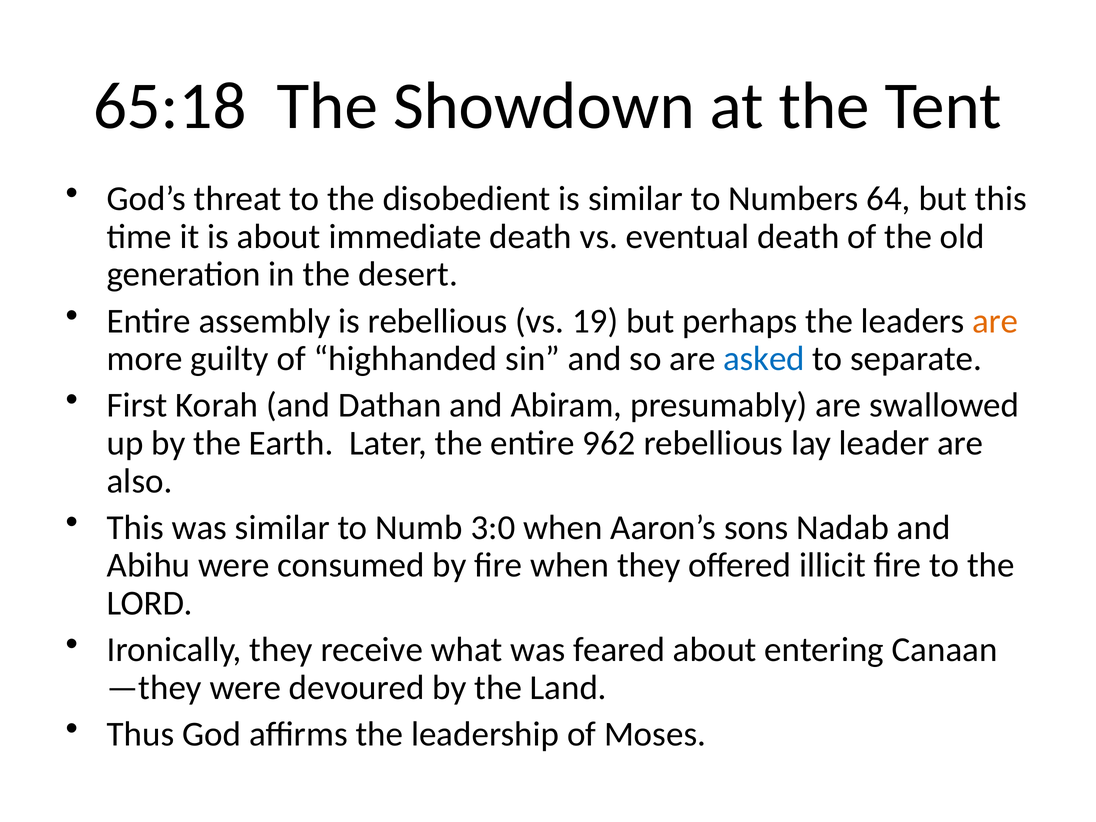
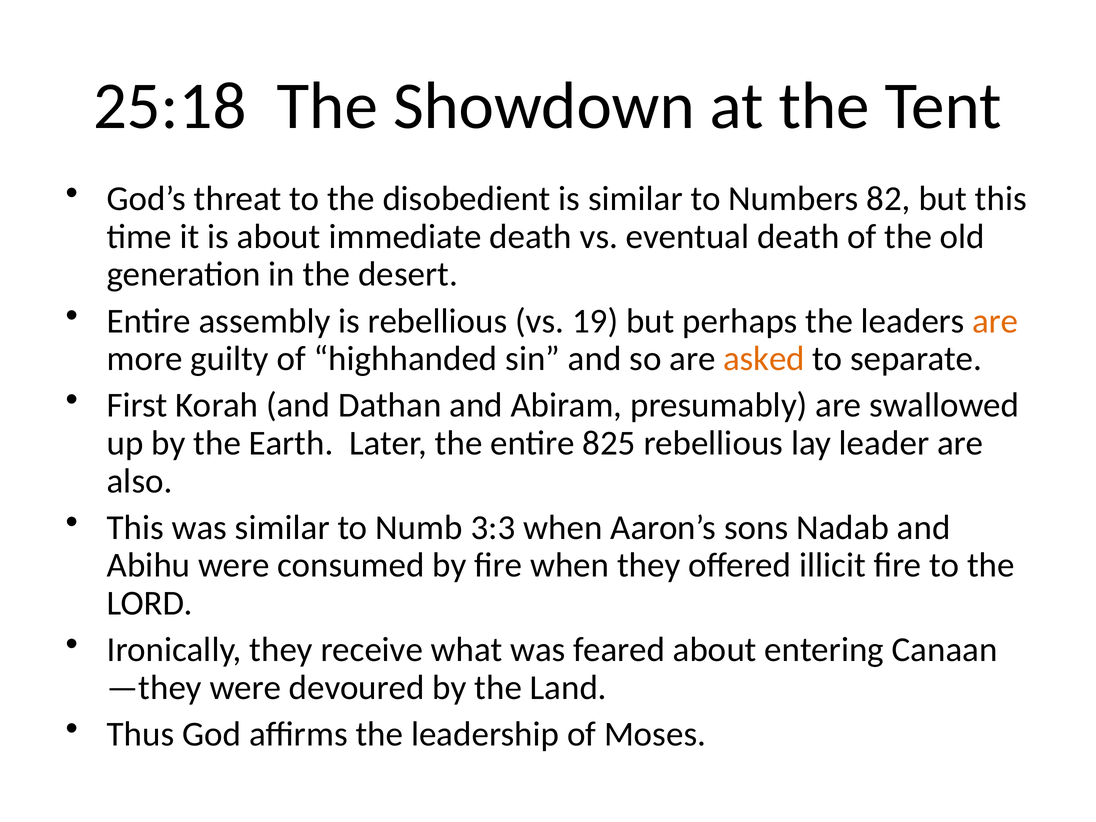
65:18: 65:18 -> 25:18
64: 64 -> 82
asked colour: blue -> orange
962: 962 -> 825
3:0: 3:0 -> 3:3
